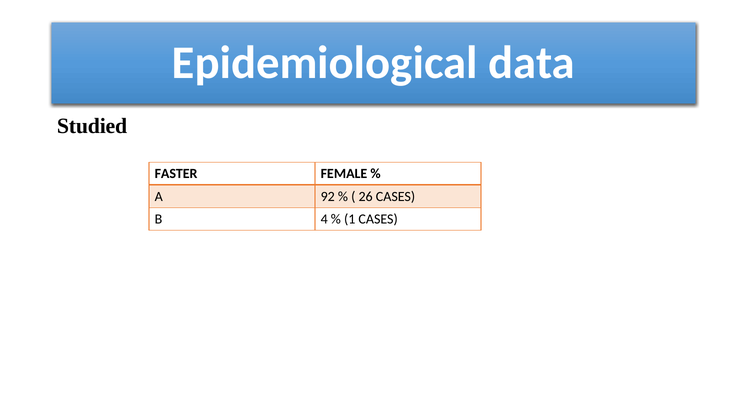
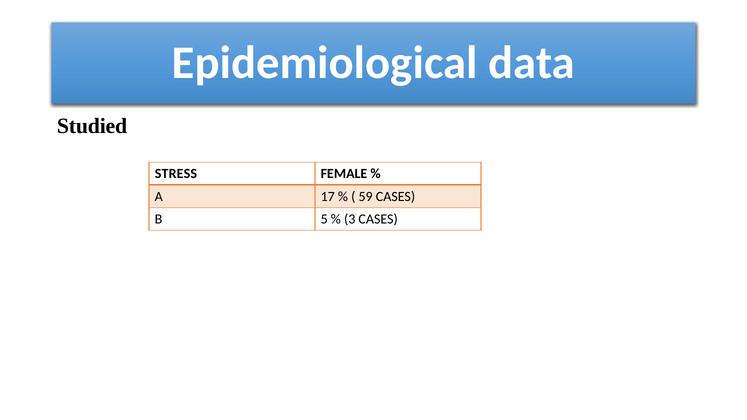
FASTER: FASTER -> STRESS
92: 92 -> 17
26: 26 -> 59
4: 4 -> 5
1: 1 -> 3
